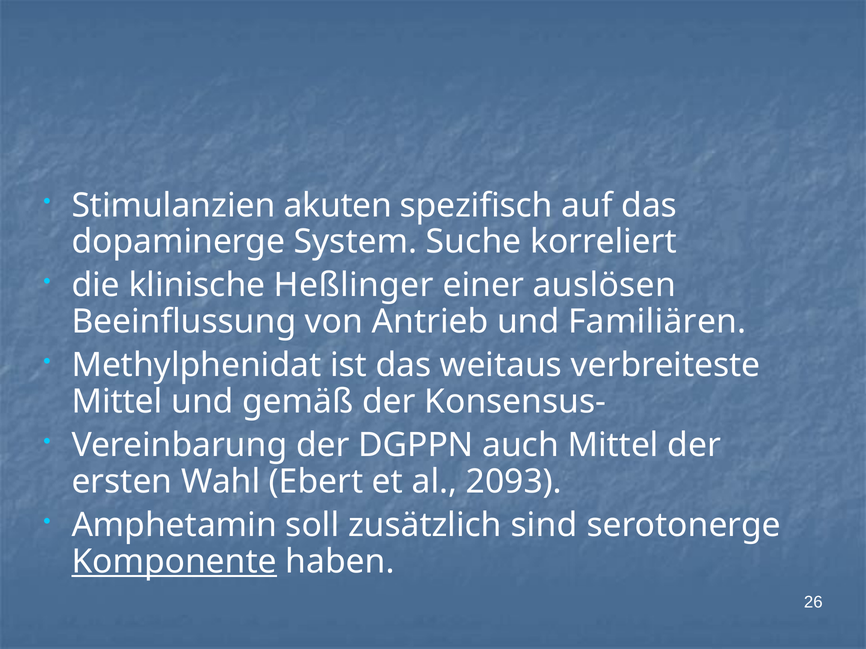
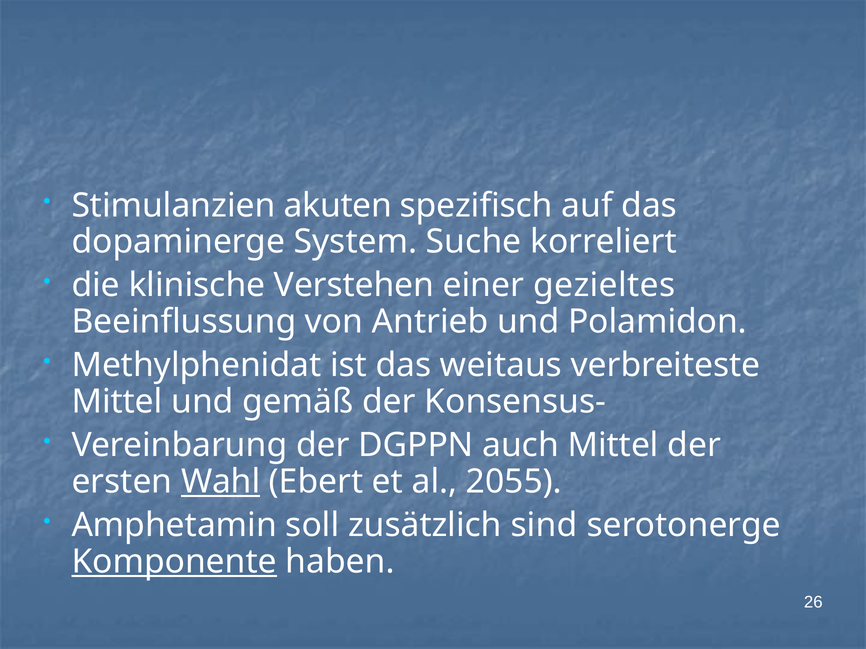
Heßlinger: Heßlinger -> Verstehen
auslösen: auslösen -> gezieltes
Familiären: Familiären -> Polamidon
Wahl underline: none -> present
2093: 2093 -> 2055
